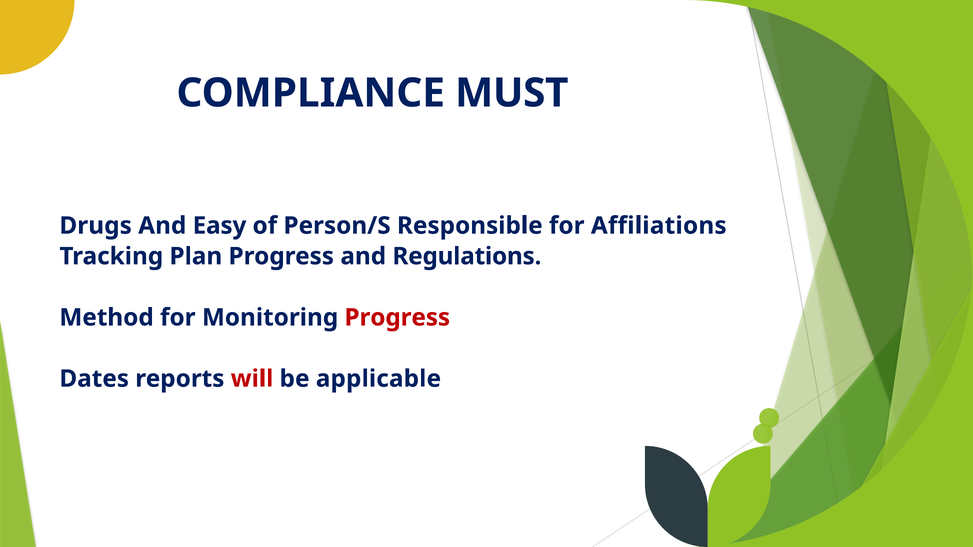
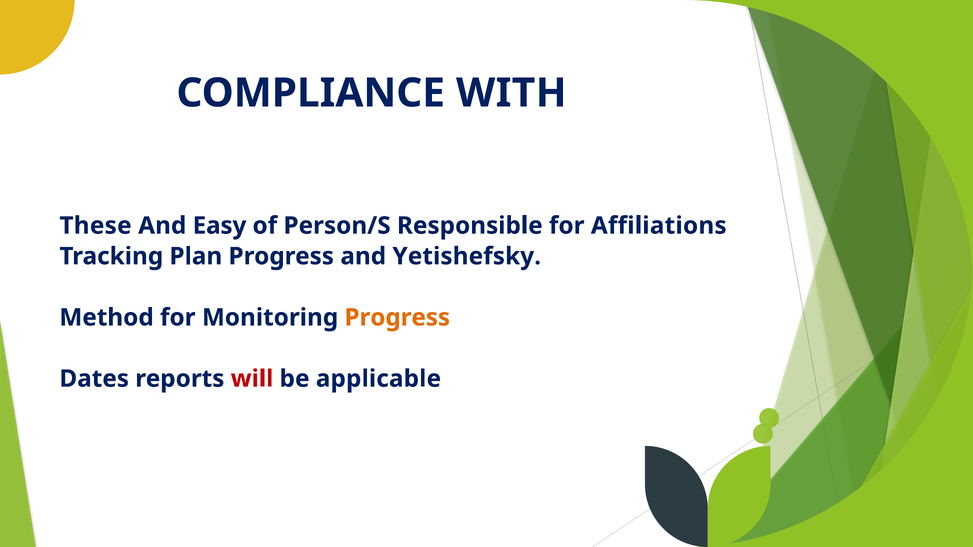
COMPLIANCE MUST: MUST -> WITH
Drugs: Drugs -> These
Regulations: Regulations -> Yetishefsky
Progress at (397, 318) colour: red -> orange
